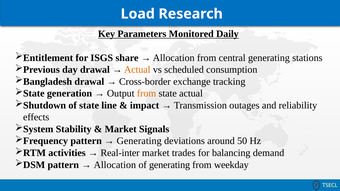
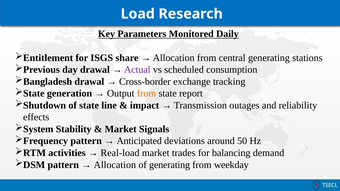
Actual at (137, 70) colour: orange -> purple
state actual: actual -> report
Generating at (139, 141): Generating -> Anticipated
Real‑inter: Real‑inter -> Real‑load
